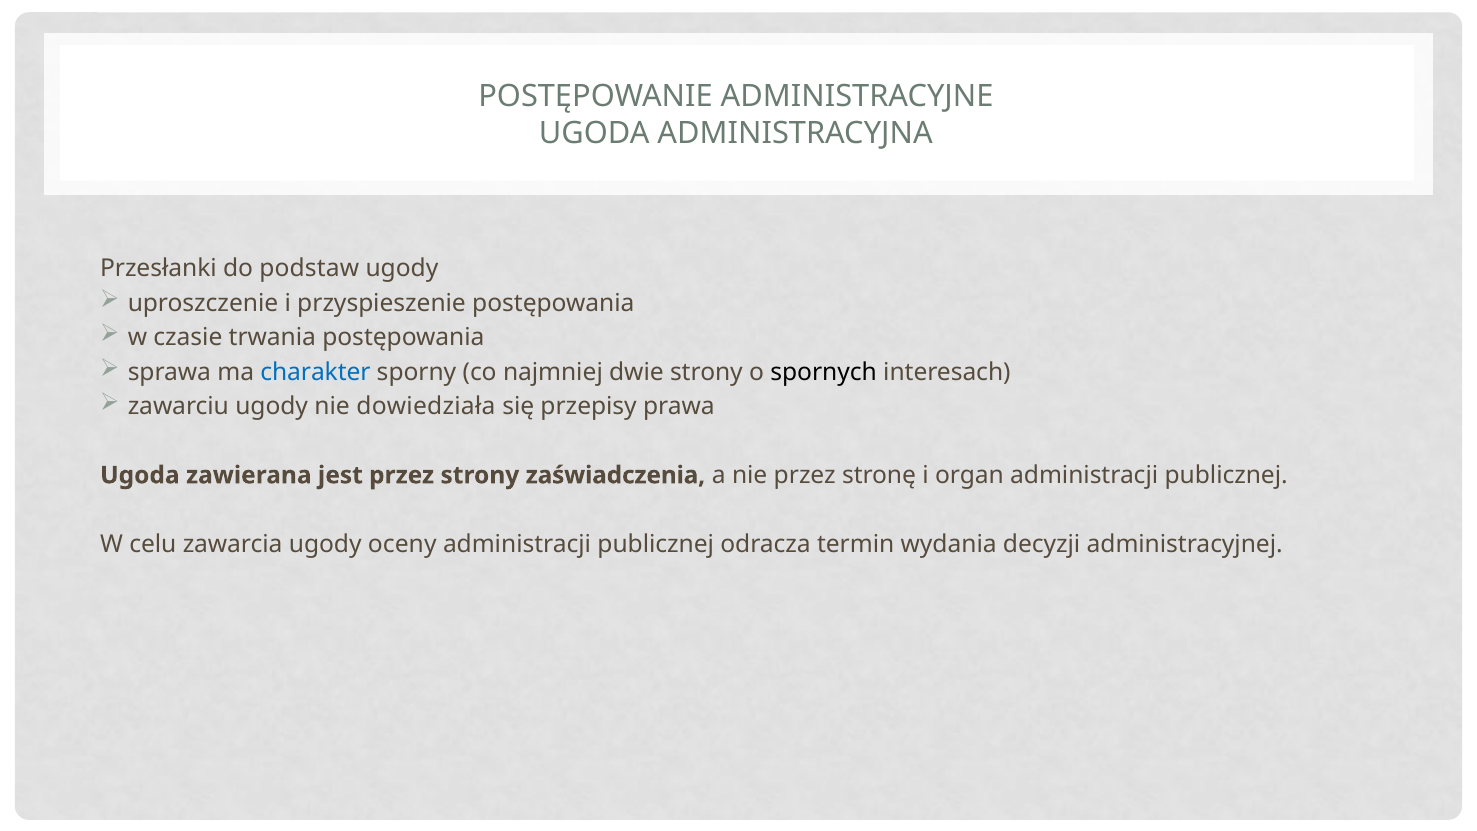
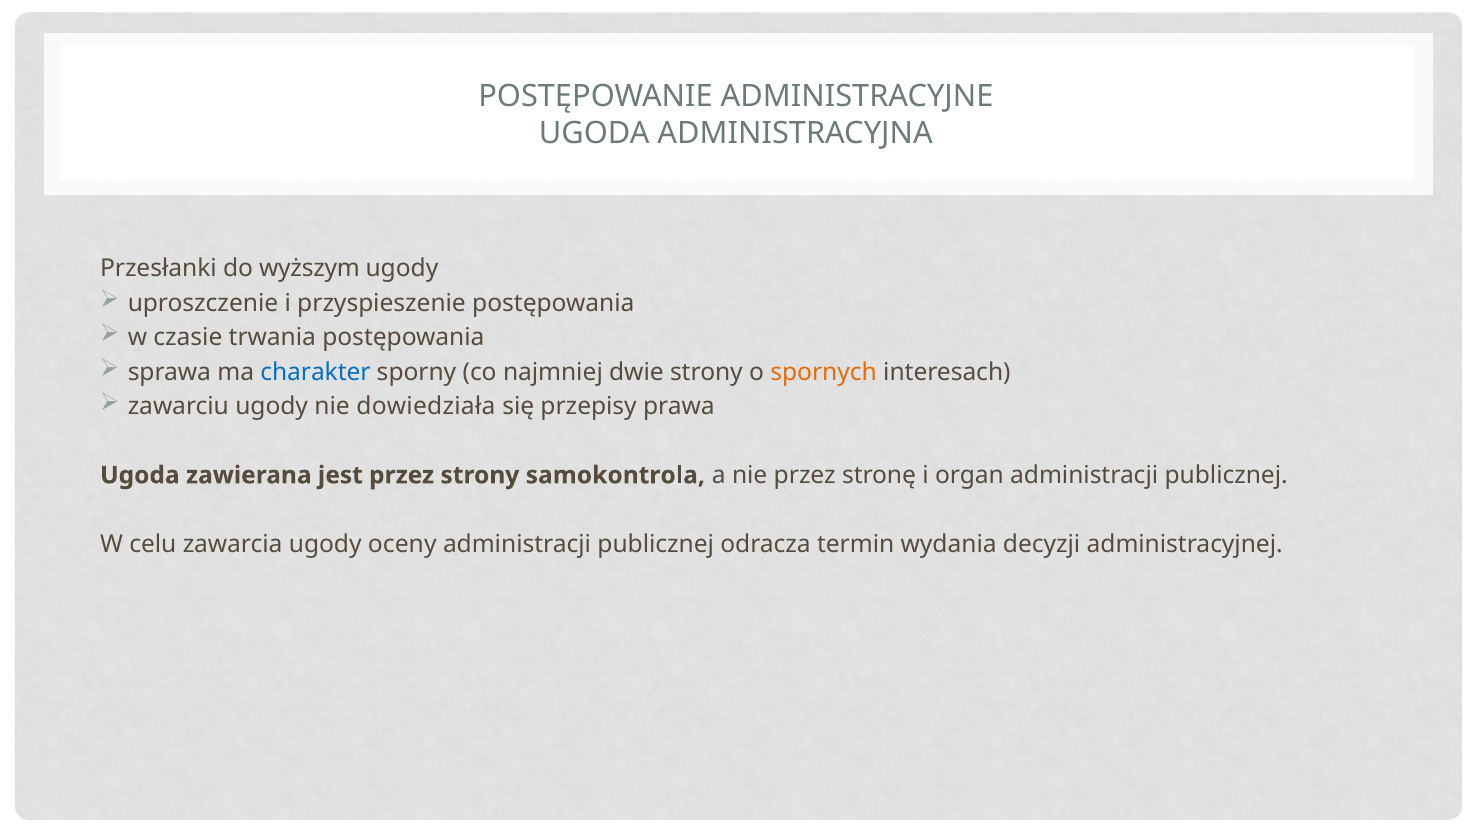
podstaw: podstaw -> wyższym
spornych colour: black -> orange
zaświadczenia: zaświadczenia -> samokontrola
